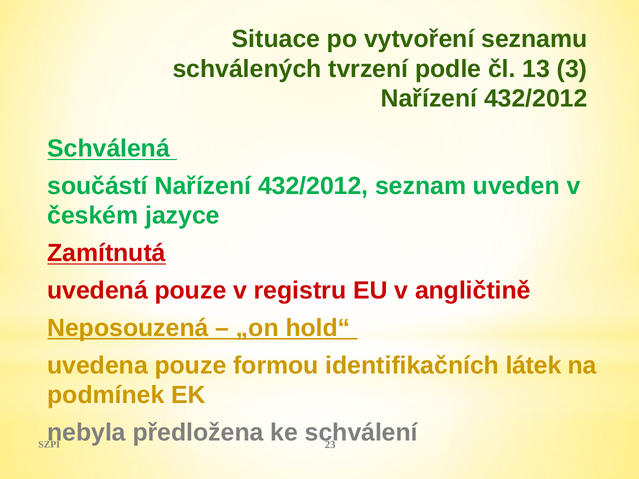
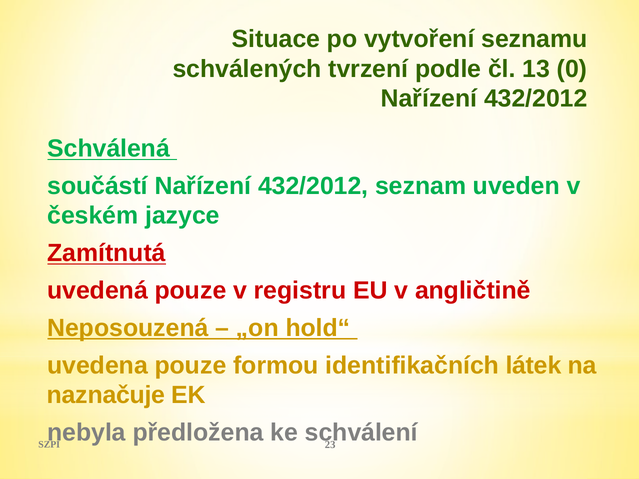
3: 3 -> 0
podmínek: podmínek -> naznačuje
